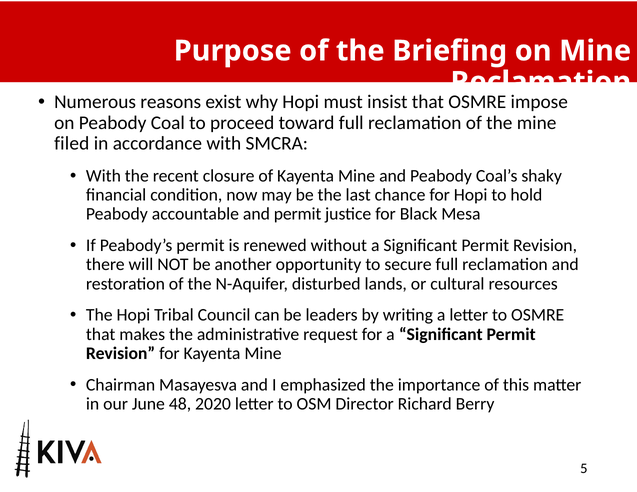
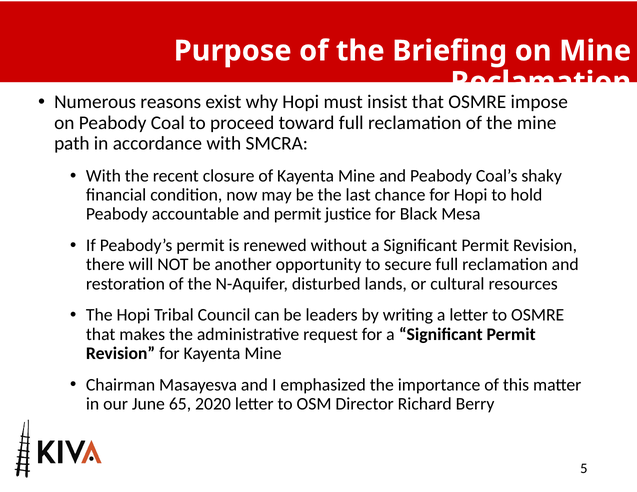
filed: filed -> path
48: 48 -> 65
